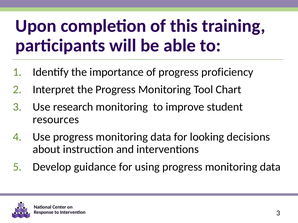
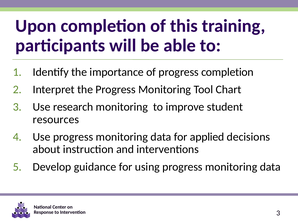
progress proficiency: proficiency -> completion
looking: looking -> applied
